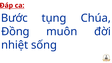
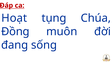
Bước: Bước -> Hoạt
nhiệt: nhiệt -> đang
